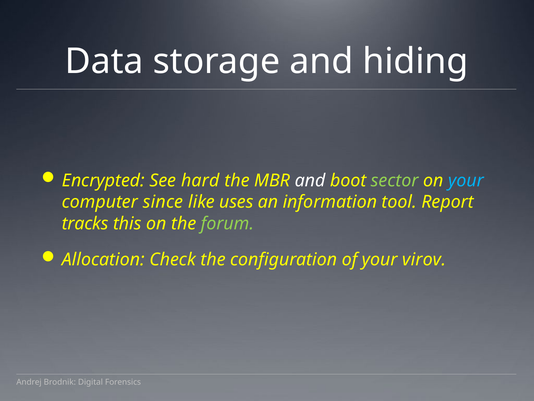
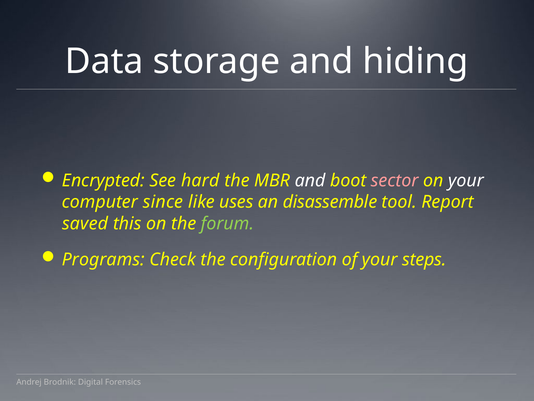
sector colour: light green -> pink
your at (466, 180) colour: light blue -> white
information: information -> disassemble
tracks: tracks -> saved
Allocation: Allocation -> Programs
virov: virov -> steps
